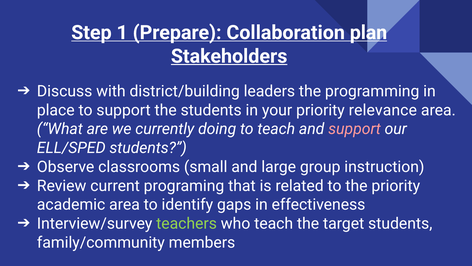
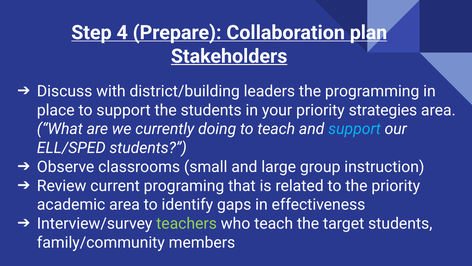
1: 1 -> 4
relevance: relevance -> strategies
support at (354, 129) colour: pink -> light blue
